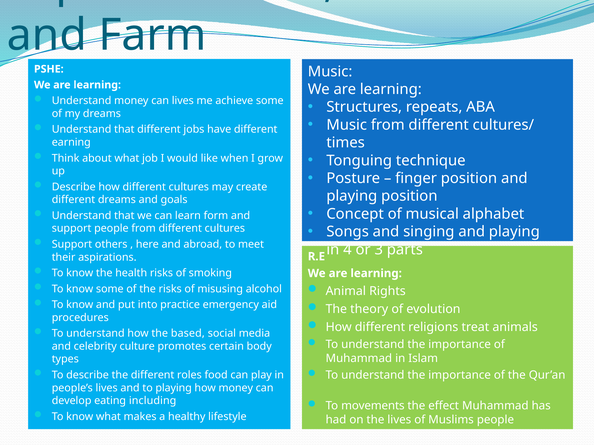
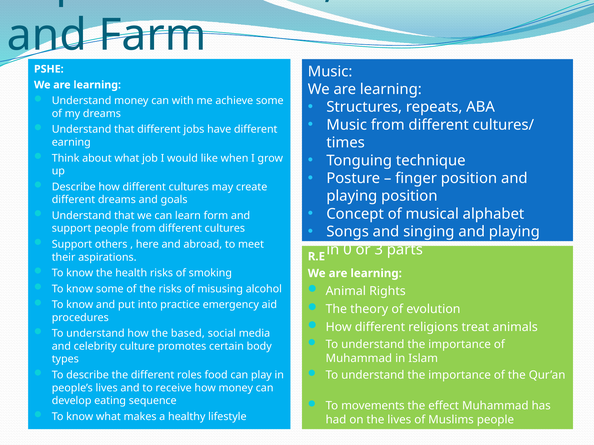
can lives: lives -> with
4: 4 -> 0
to playing: playing -> receive
including: including -> sequence
